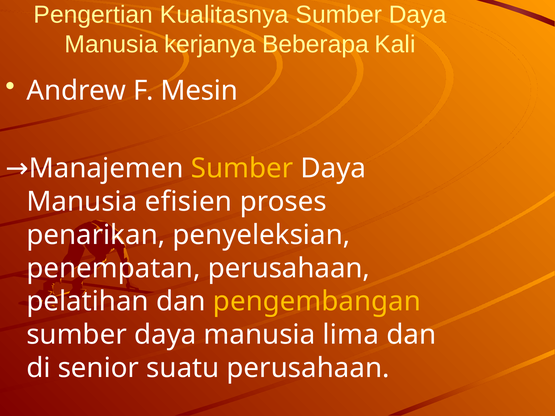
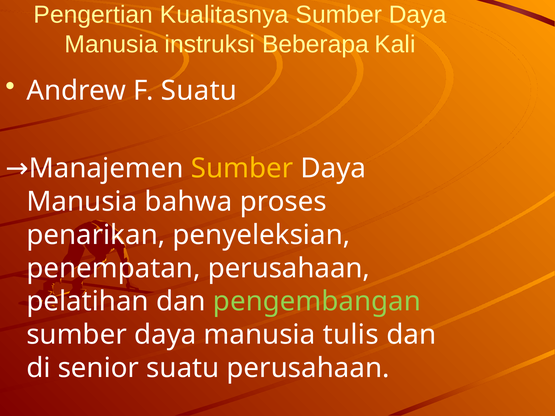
kerjanya: kerjanya -> instruksi
F Mesin: Mesin -> Suatu
efisien: efisien -> bahwa
pengembangan colour: yellow -> light green
lima: lima -> tulis
